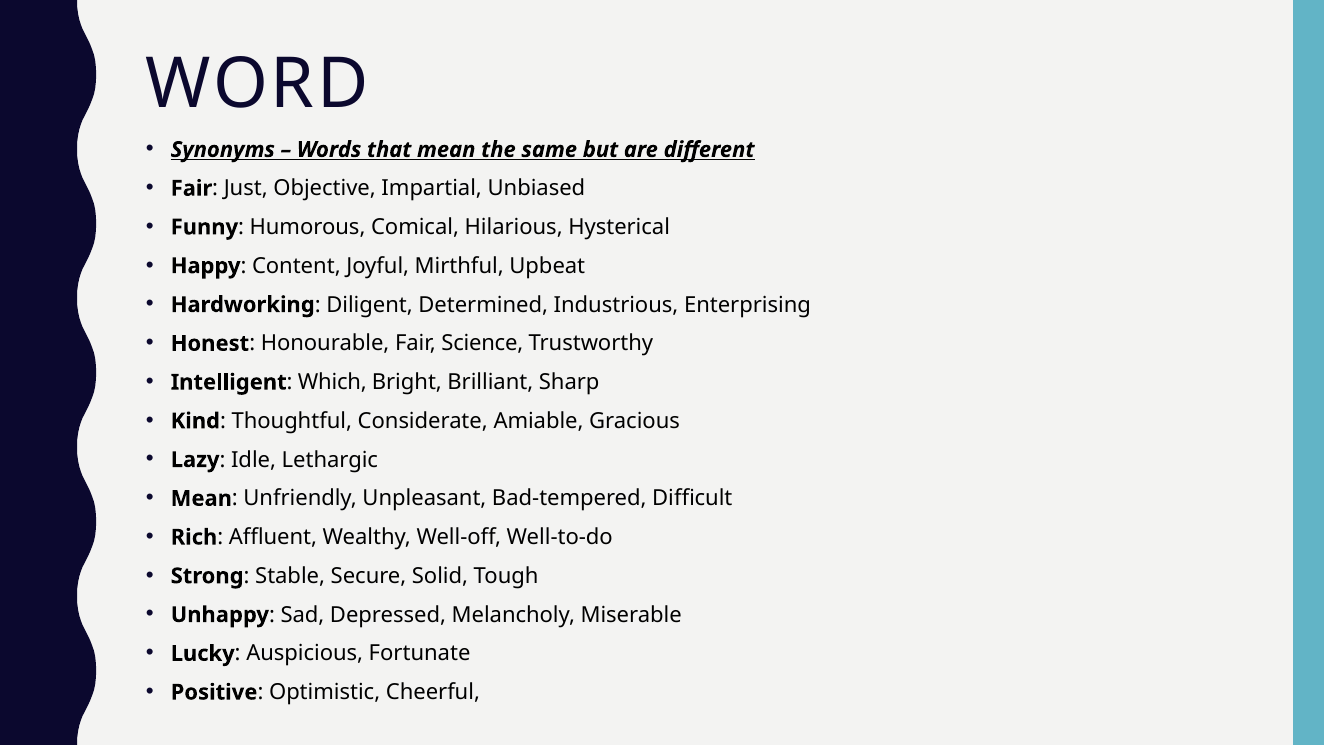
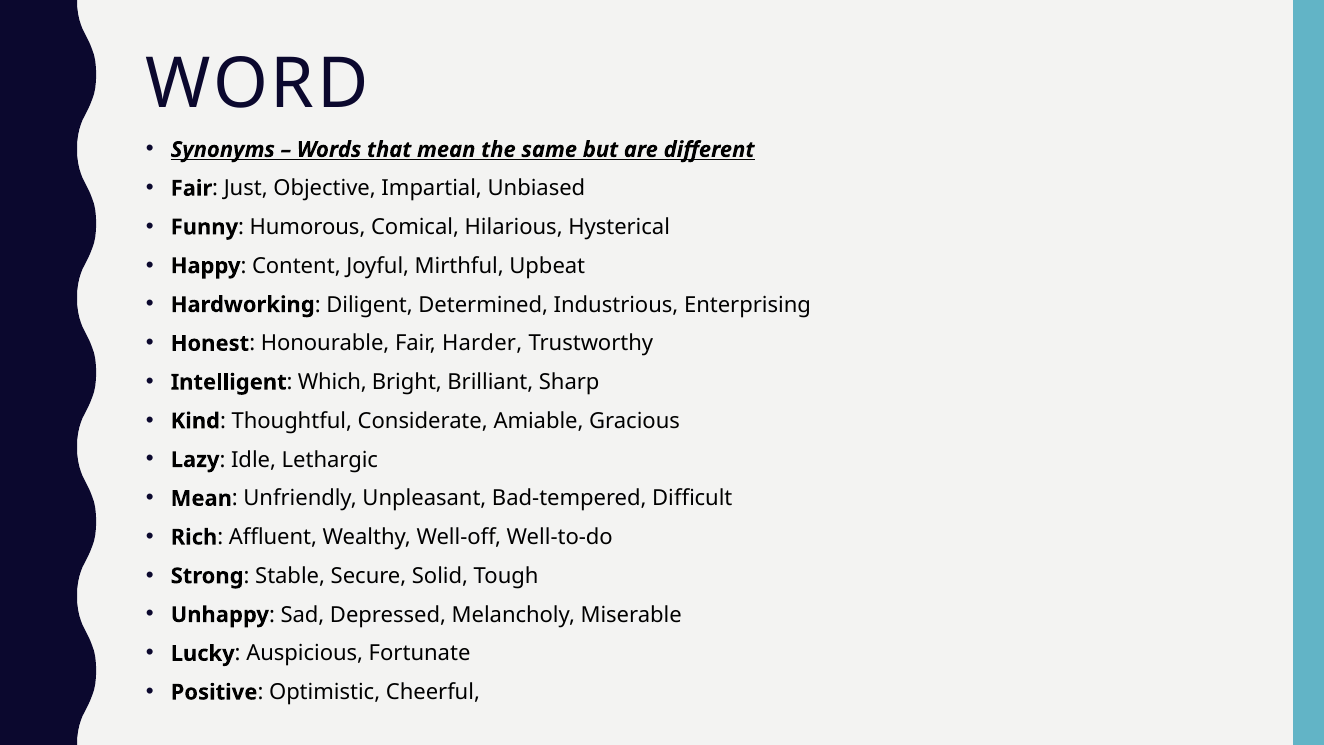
Science: Science -> Harder
